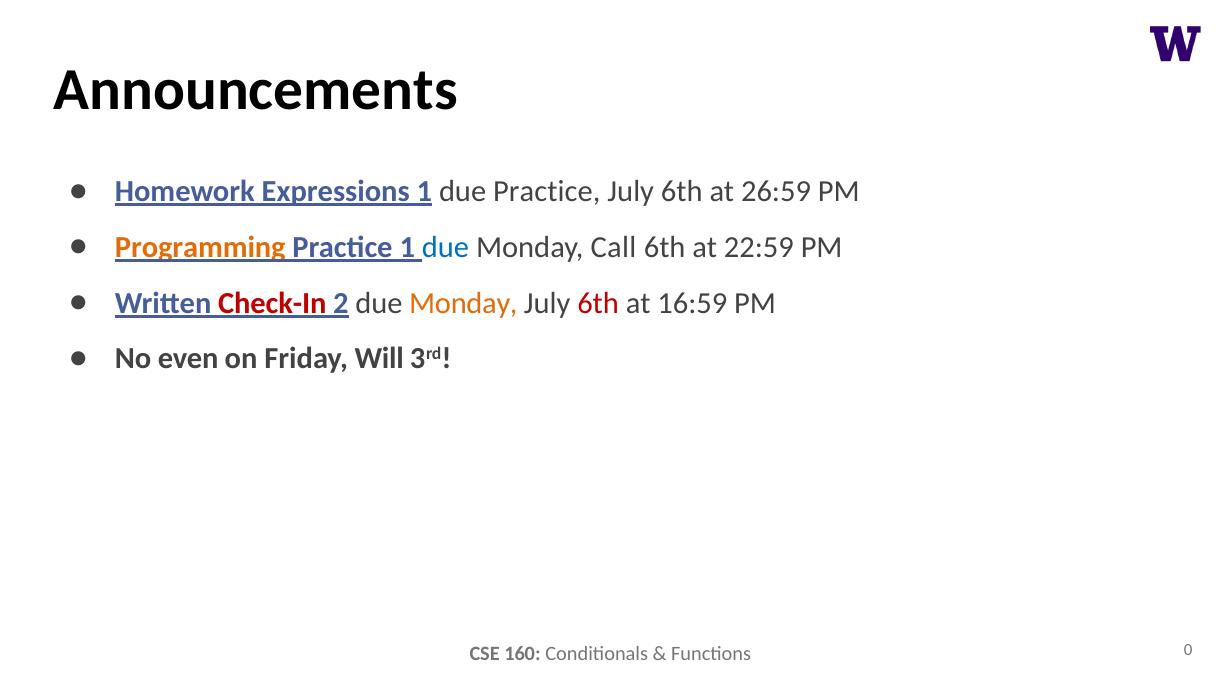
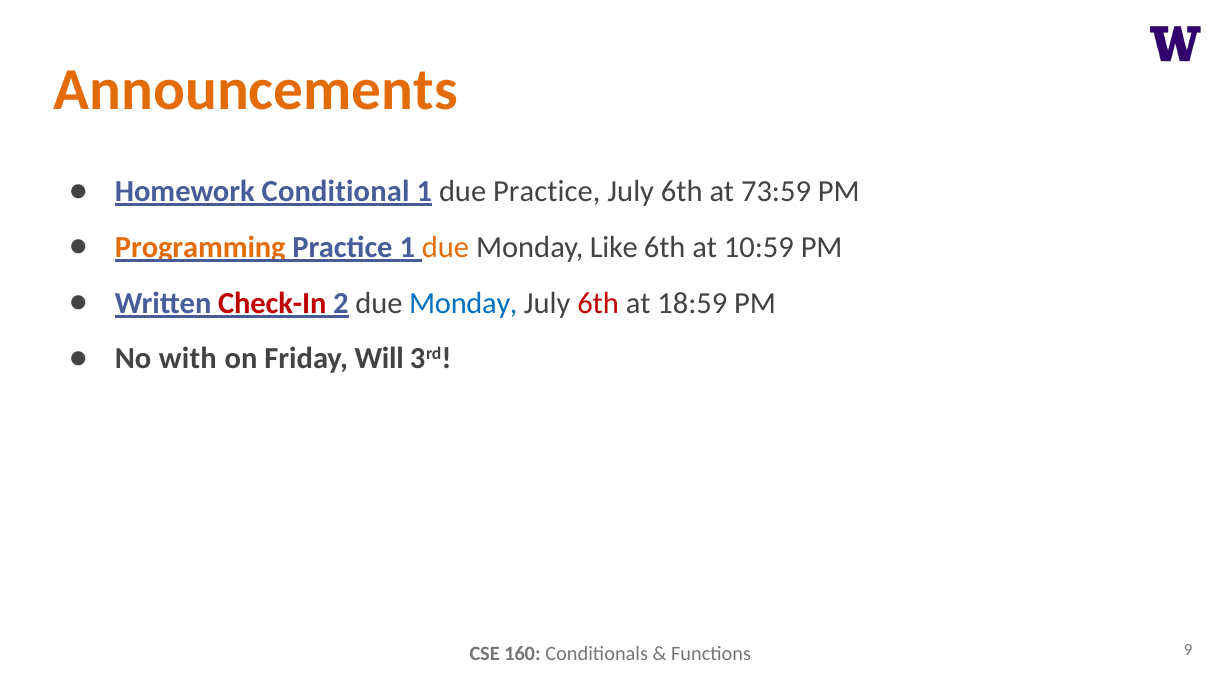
Announcements colour: black -> orange
Expressions: Expressions -> Conditional
26:59: 26:59 -> 73:59
due at (446, 247) colour: blue -> orange
Call: Call -> Like
22:59: 22:59 -> 10:59
Monday at (463, 303) colour: orange -> blue
16:59: 16:59 -> 18:59
even: even -> with
0: 0 -> 9
